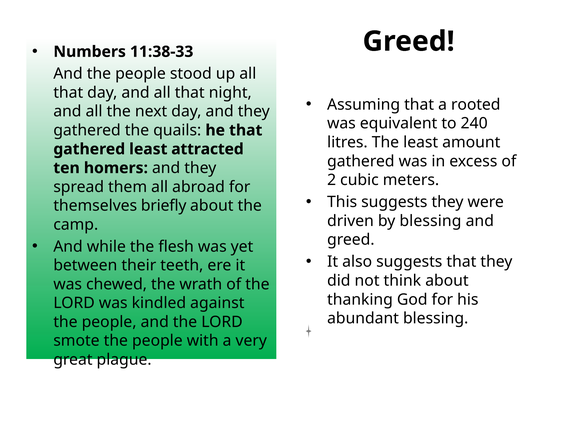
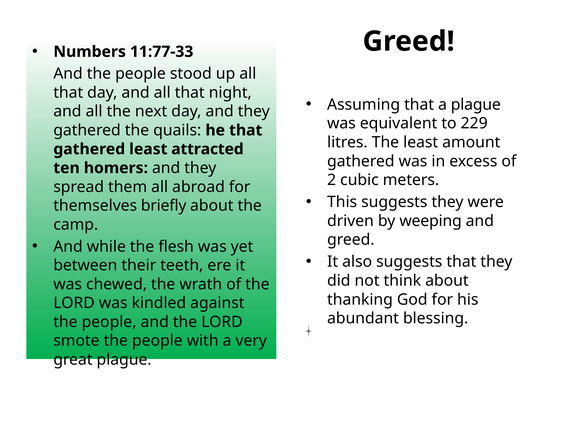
11:38-33: 11:38-33 -> 11:77-33
a rooted: rooted -> plague
240: 240 -> 229
by blessing: blessing -> weeping
